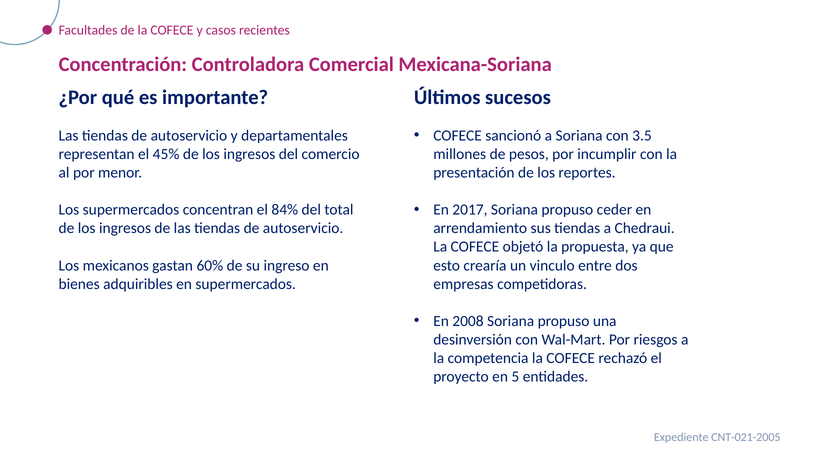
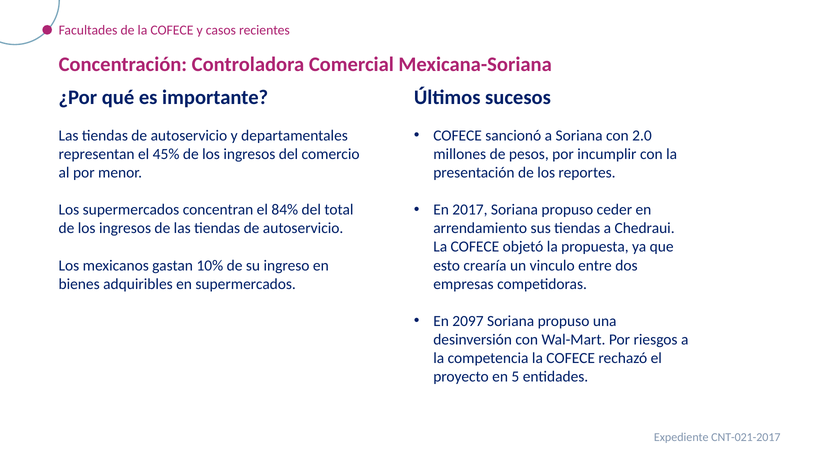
3.5: 3.5 -> 2.0
60%: 60% -> 10%
2008: 2008 -> 2097
CNT-021-2005: CNT-021-2005 -> CNT-021-2017
